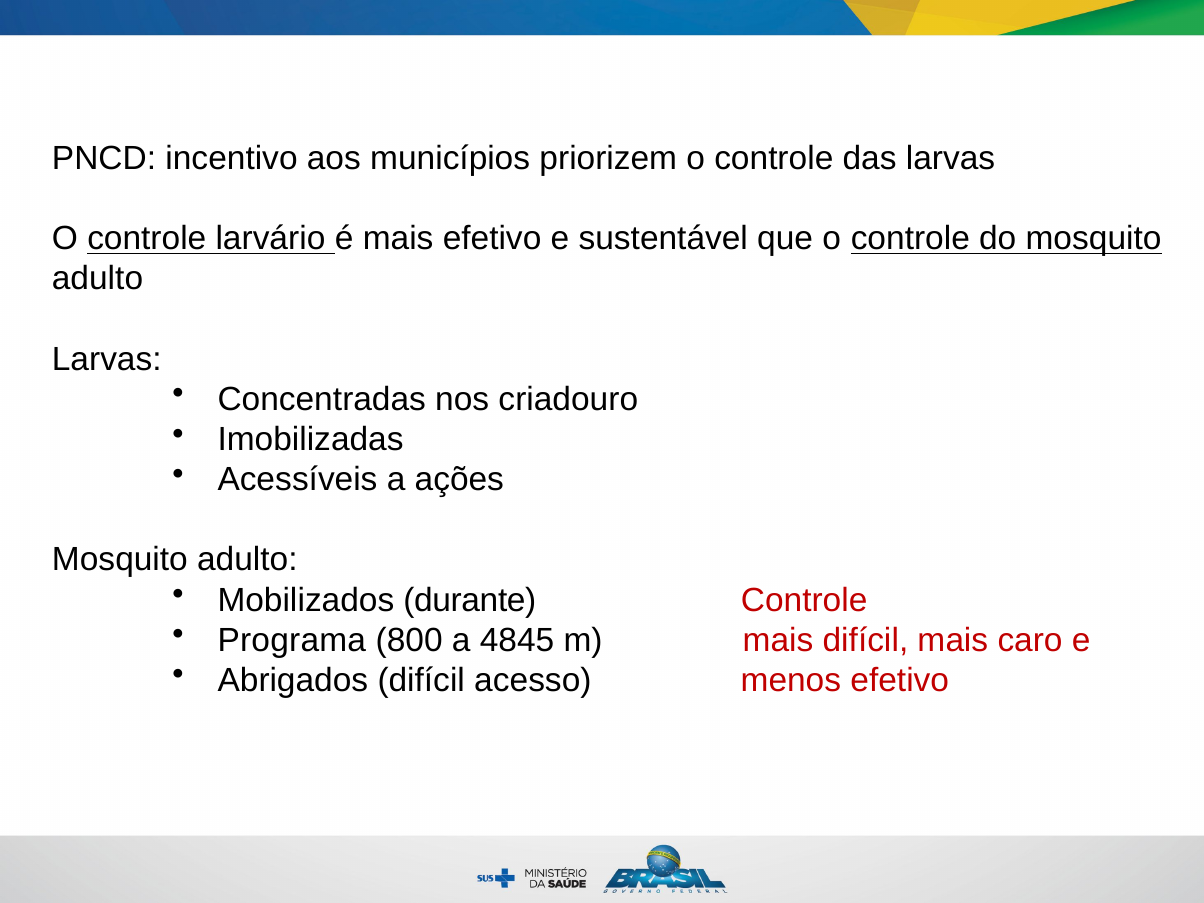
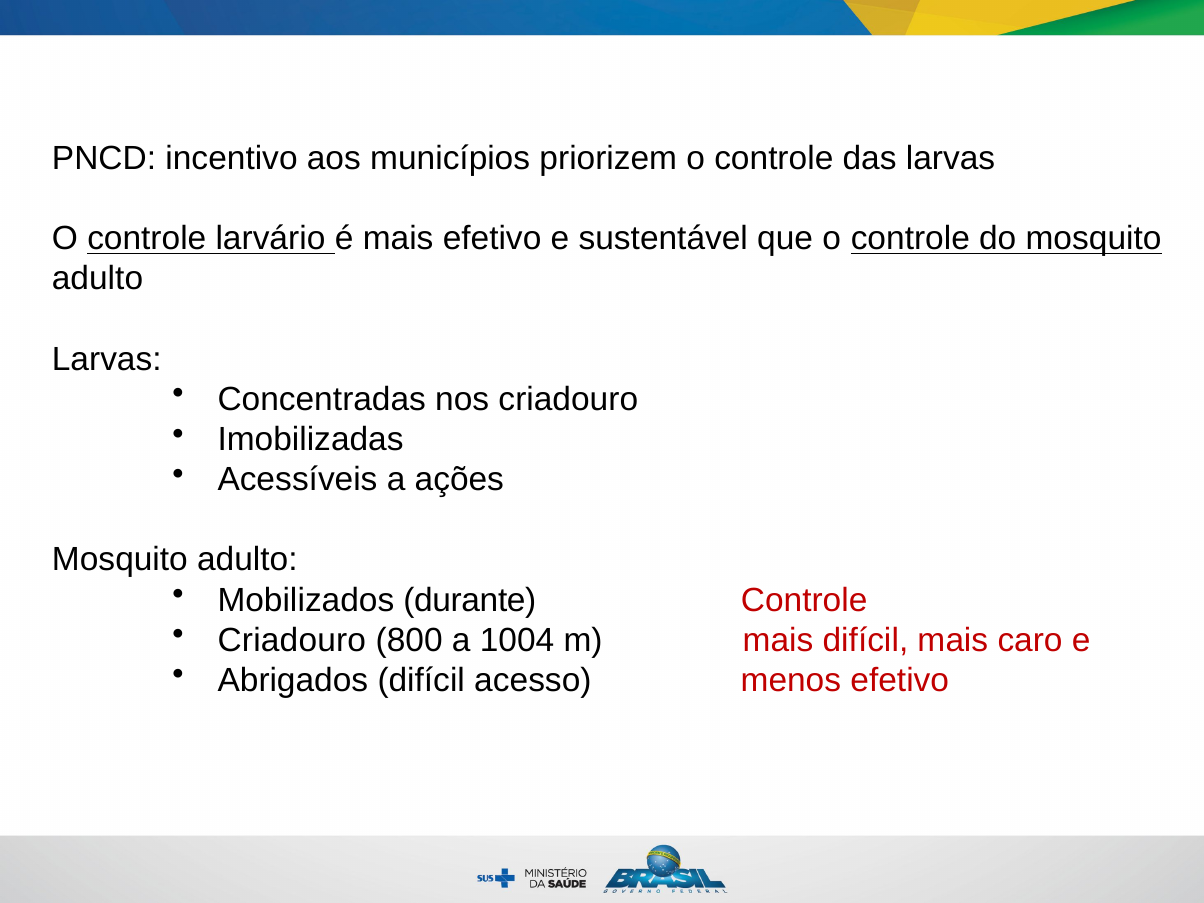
Programa at (292, 640): Programa -> Criadouro
4845: 4845 -> 1004
